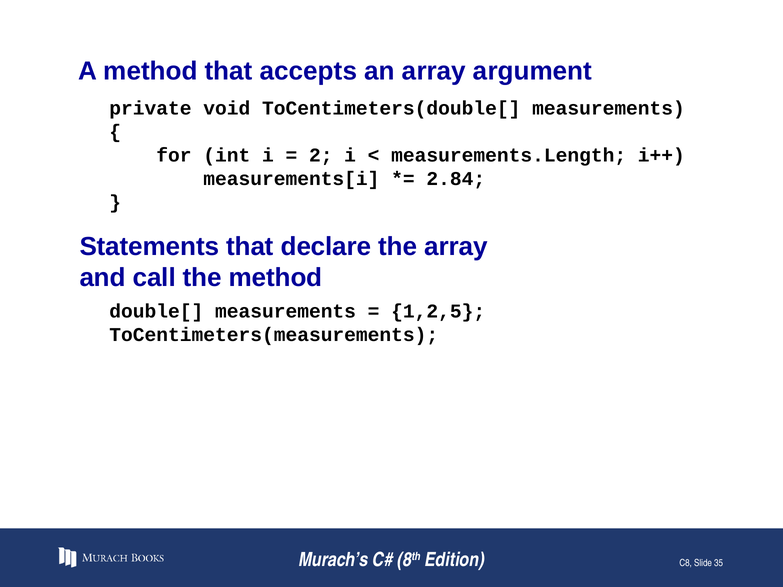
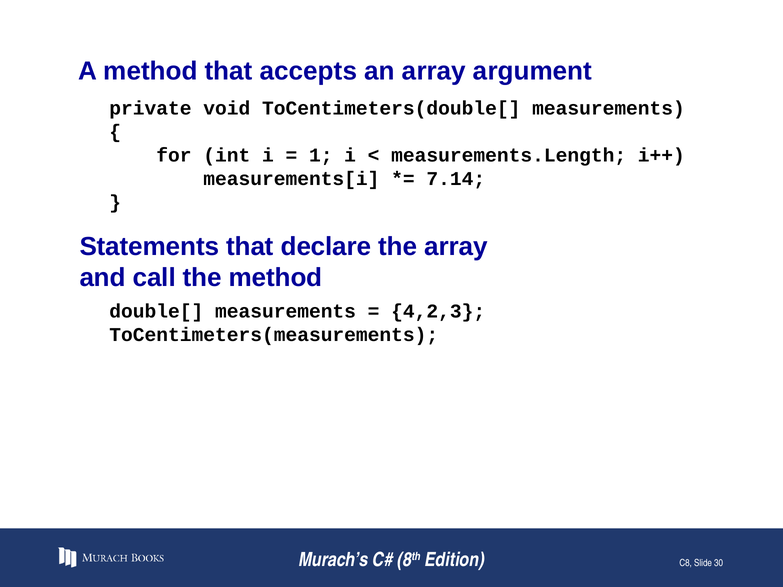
2: 2 -> 1
2.84: 2.84 -> 7.14
1,2,5: 1,2,5 -> 4,2,3
35: 35 -> 30
